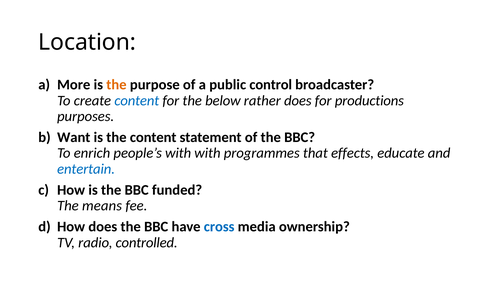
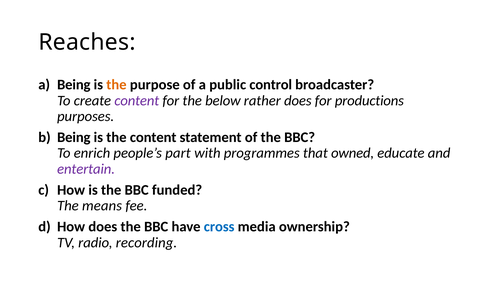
Location: Location -> Reaches
a More: More -> Being
content at (137, 101) colour: blue -> purple
Want at (74, 138): Want -> Being
people’s with: with -> part
effects: effects -> owned
entertain colour: blue -> purple
controlled: controlled -> recording
